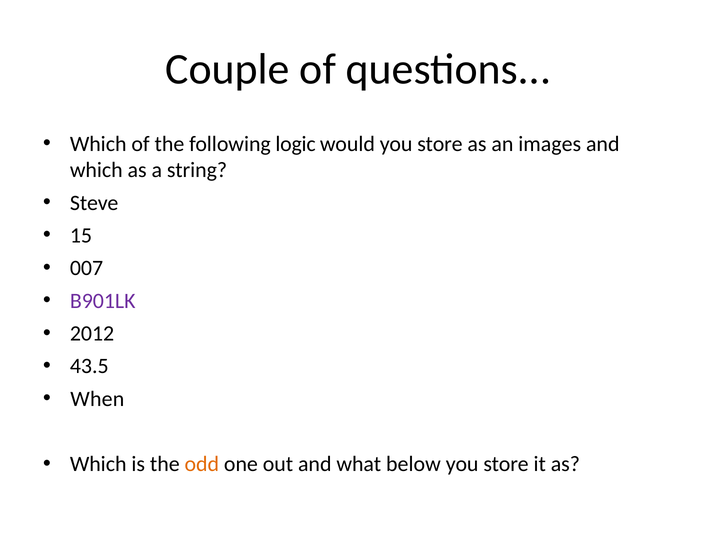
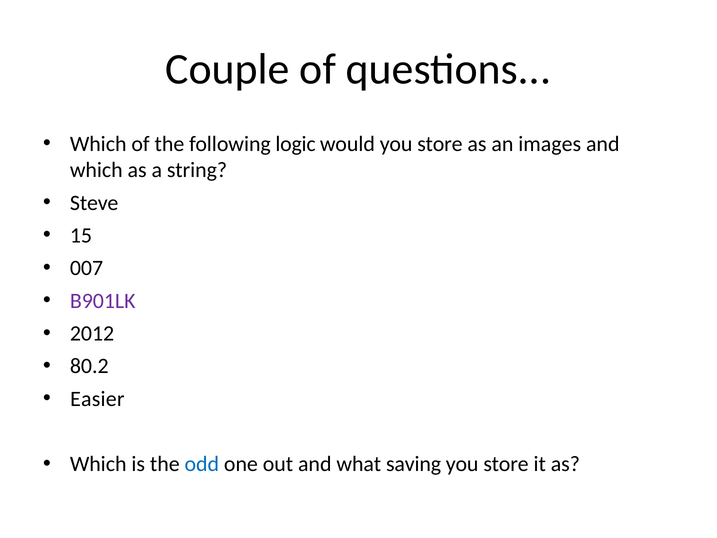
43.5: 43.5 -> 80.2
When: When -> Easier
odd colour: orange -> blue
below: below -> saving
